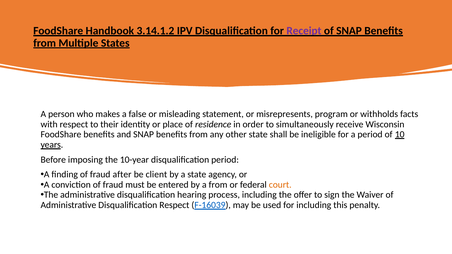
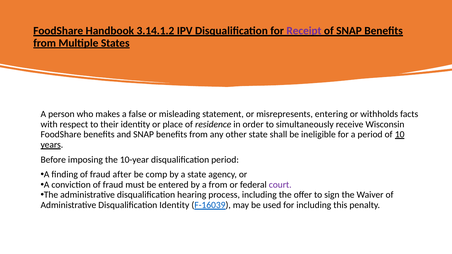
program: program -> entering
client: client -> comp
court colour: orange -> purple
Disqualification Respect: Respect -> Identity
